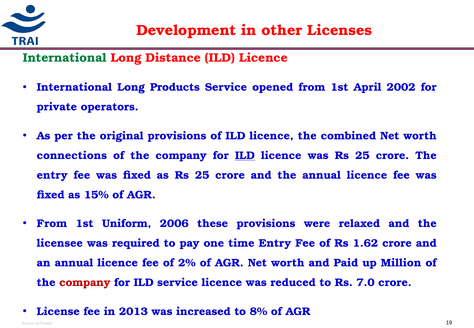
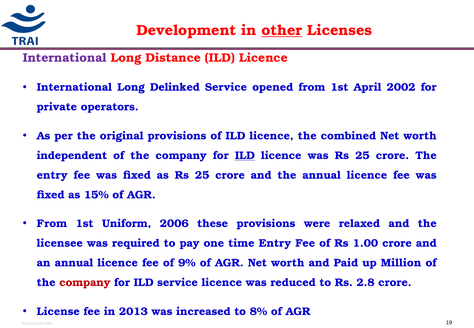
other underline: none -> present
International at (65, 58) colour: green -> purple
Products: Products -> Delinked
connections: connections -> independent
1.62: 1.62 -> 1.00
2%: 2% -> 9%
7.0: 7.0 -> 2.8
